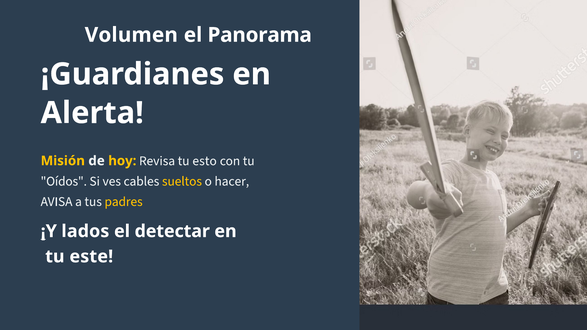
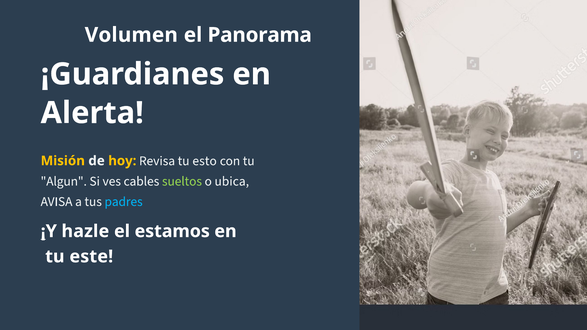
Oídos: Oídos -> Algun
sueltos colour: yellow -> light green
hacer: hacer -> ubica
padres colour: yellow -> light blue
lados: lados -> hazle
detectar: detectar -> estamos
